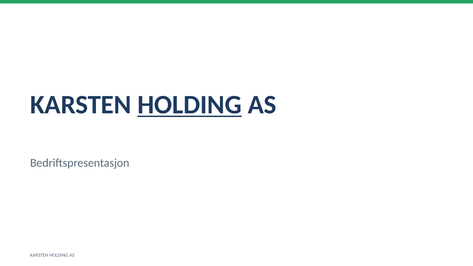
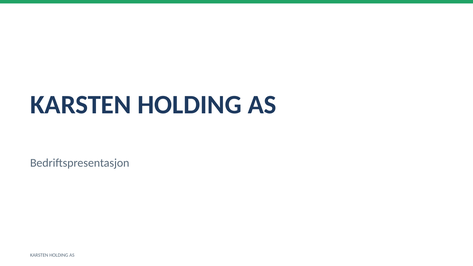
HOLDING at (190, 105) underline: present -> none
